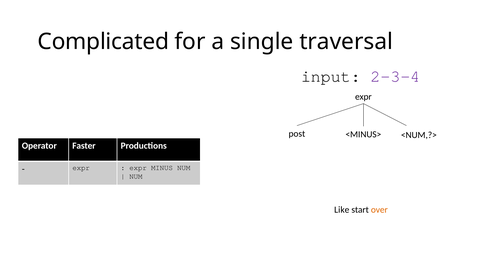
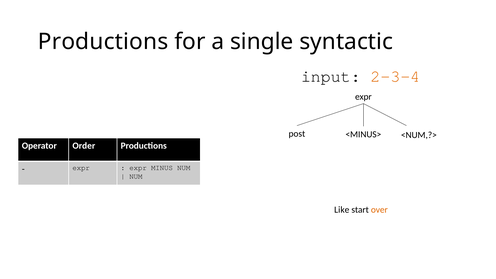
Complicated at (103, 42): Complicated -> Productions
traversal: traversal -> syntactic
2-3-4 colour: purple -> orange
Faster: Faster -> Order
